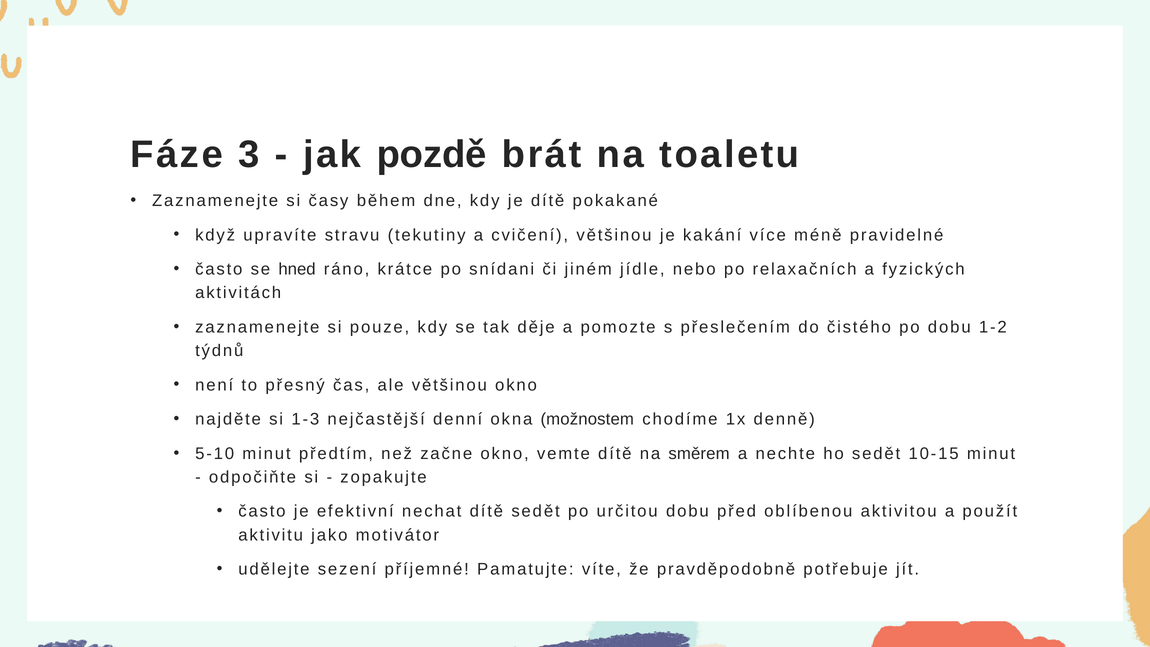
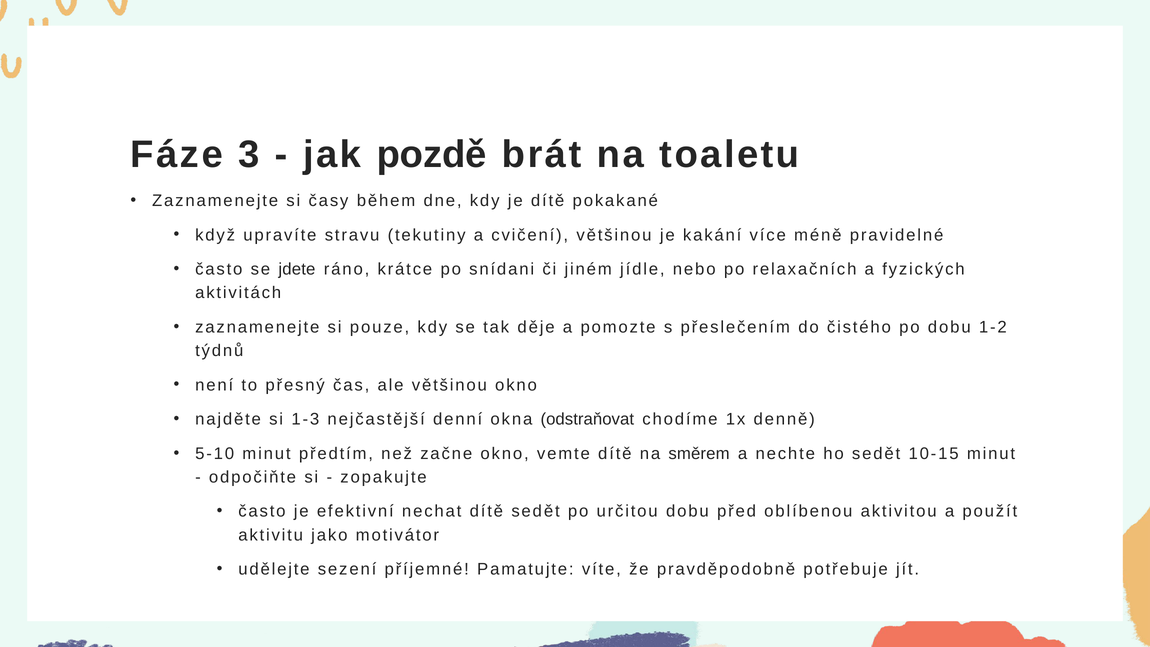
hned: hned -> jdete
možnostem: možnostem -> odstraňovat
